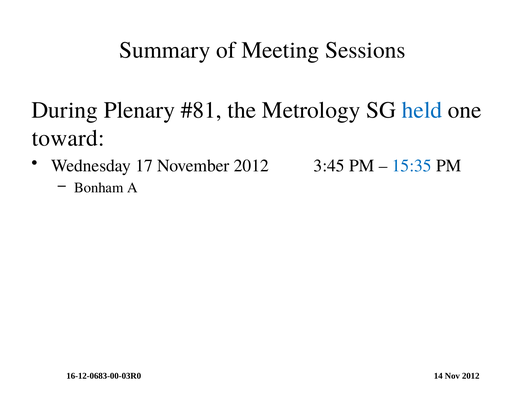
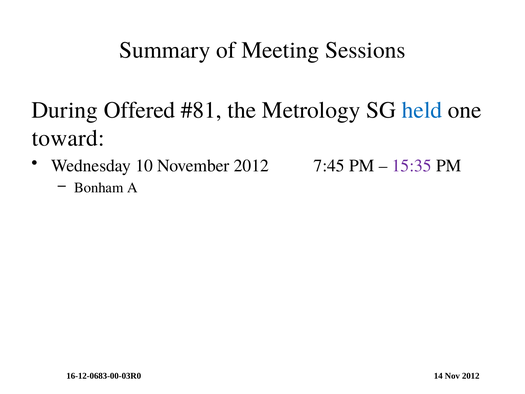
Plenary: Plenary -> Offered
17: 17 -> 10
3:45: 3:45 -> 7:45
15:35 colour: blue -> purple
